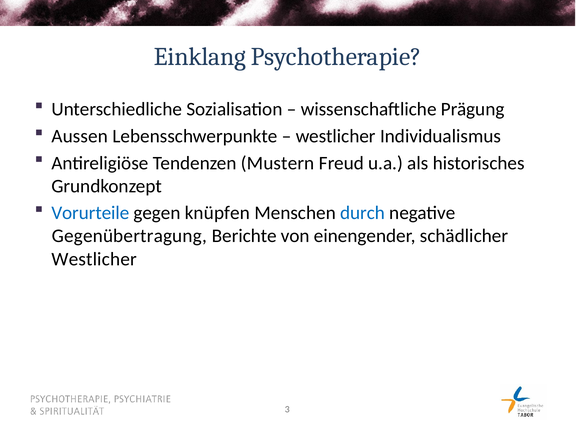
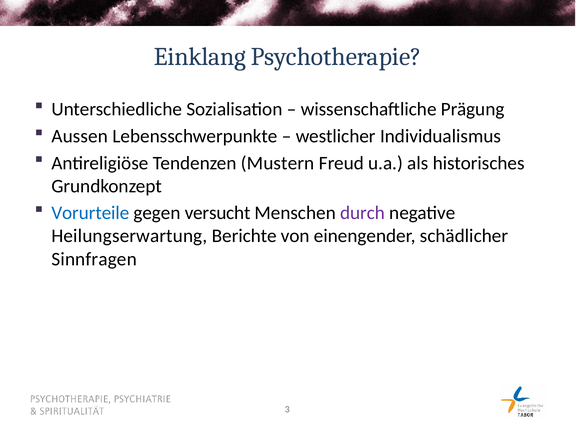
knüpfen: knüpfen -> versucht
durch colour: blue -> purple
Gegenübertragung: Gegenübertragung -> Heilungserwartung
Westlicher at (94, 259): Westlicher -> Sinnfragen
